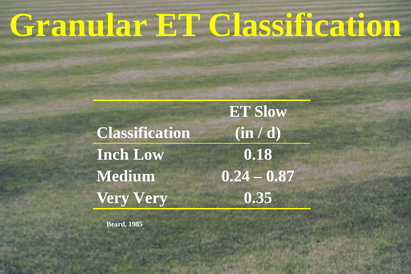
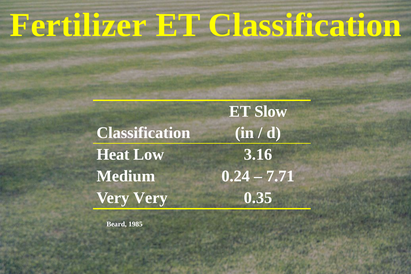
Granular: Granular -> Fertilizer
Inch: Inch -> Heat
0.18: 0.18 -> 3.16
0.87: 0.87 -> 7.71
